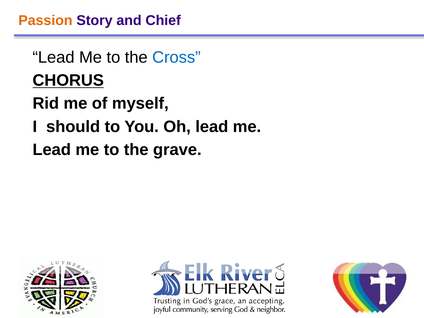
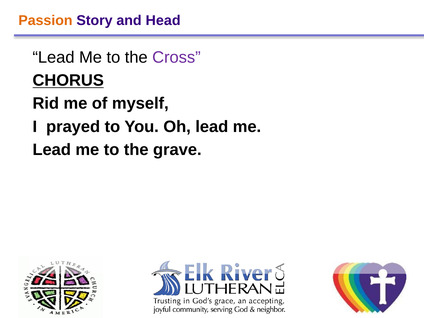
Chief: Chief -> Head
Cross colour: blue -> purple
should: should -> prayed
